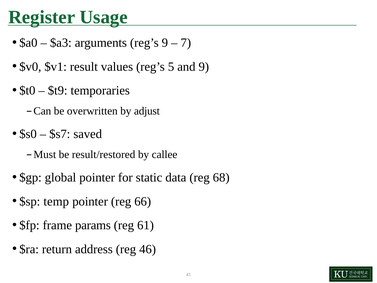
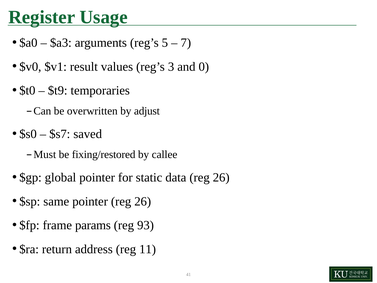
reg’s 9: 9 -> 5
5: 5 -> 3
and 9: 9 -> 0
result/restored: result/restored -> fixing/restored
data reg 68: 68 -> 26
temp: temp -> same
pointer reg 66: 66 -> 26
61: 61 -> 93
46: 46 -> 11
